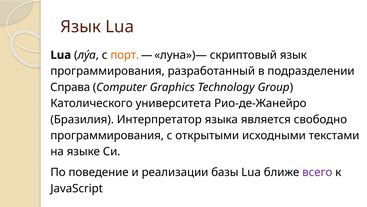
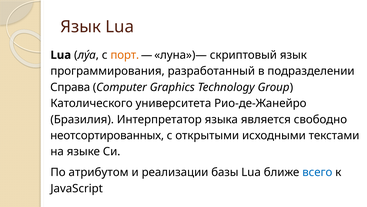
программирования at (107, 135): программирования -> неотсортированных
поведение: поведение -> атрибутом
всего colour: purple -> blue
